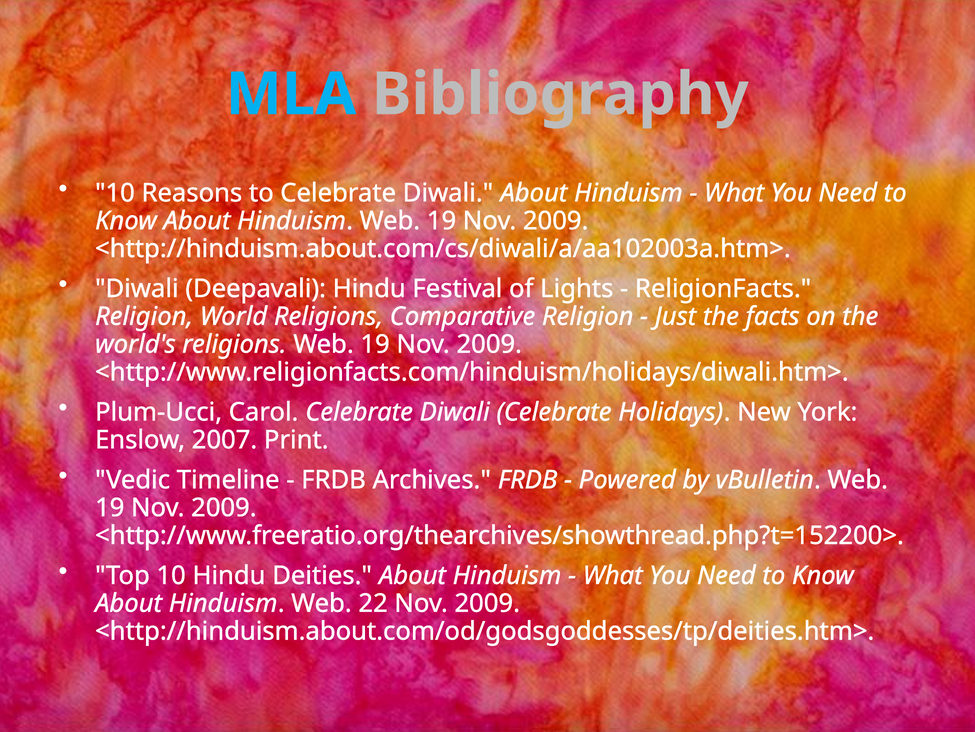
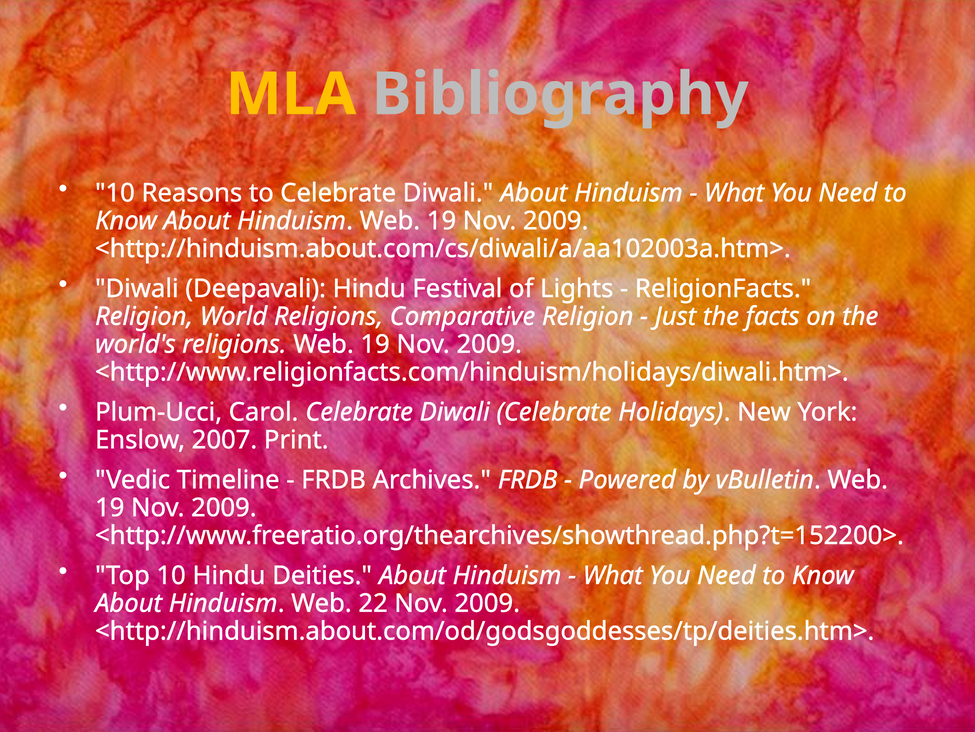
MLA colour: light blue -> yellow
